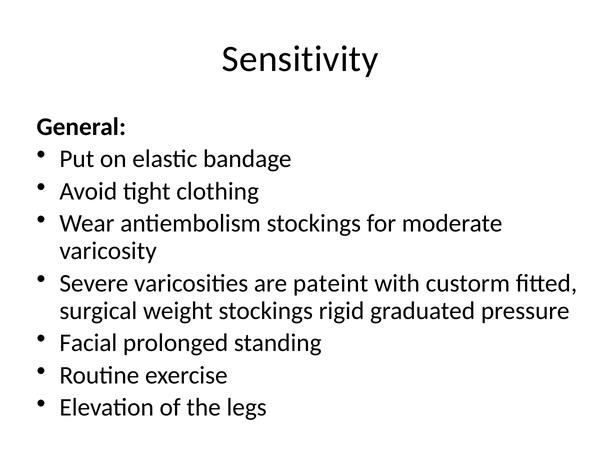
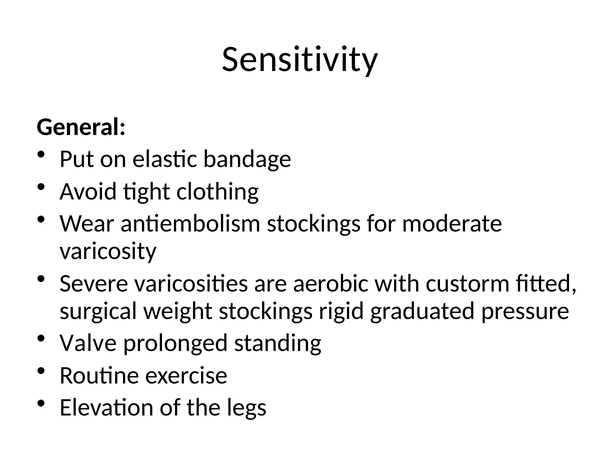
pateint: pateint -> aerobic
Facial: Facial -> Valve
